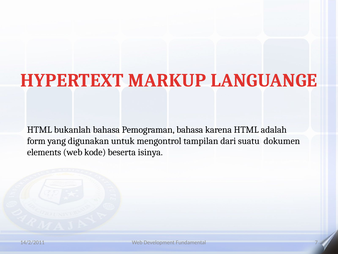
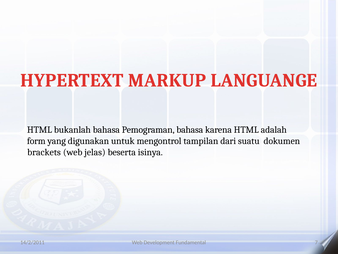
elements: elements -> brackets
kode: kode -> jelas
